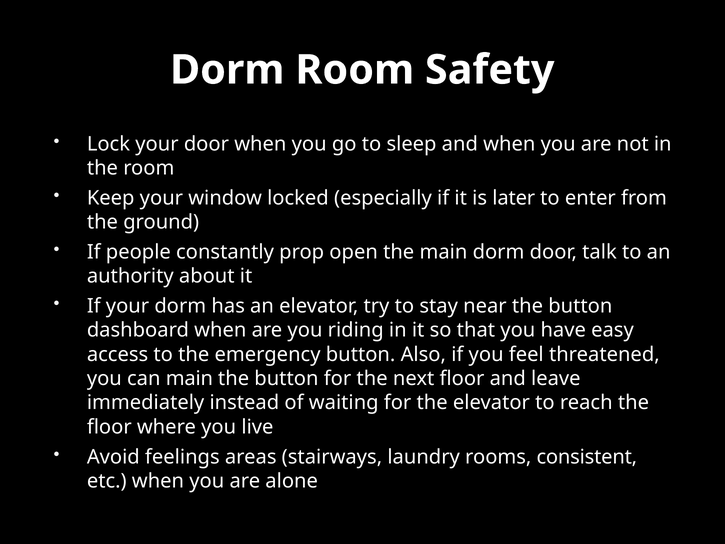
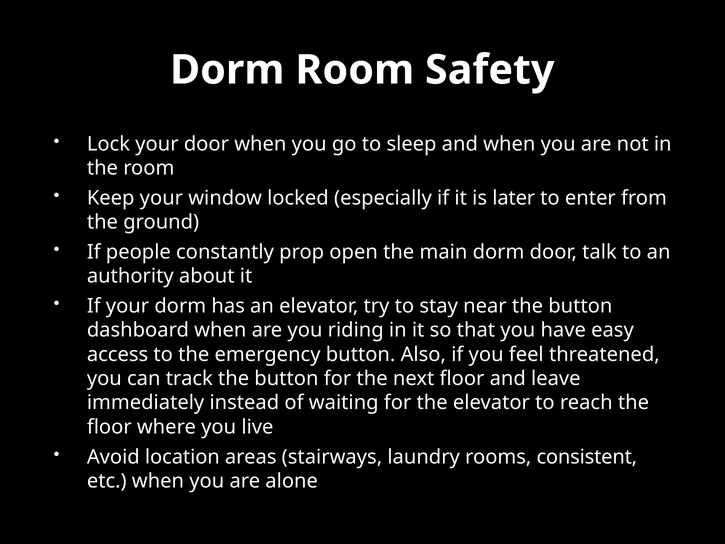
can main: main -> track
feelings: feelings -> location
